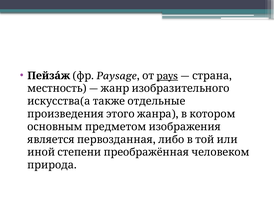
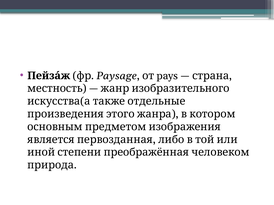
pays underline: present -> none
